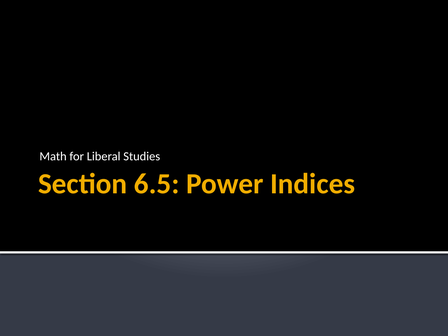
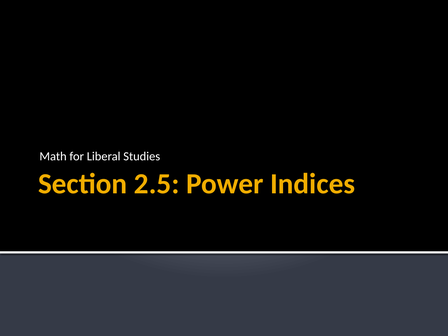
6.5: 6.5 -> 2.5
